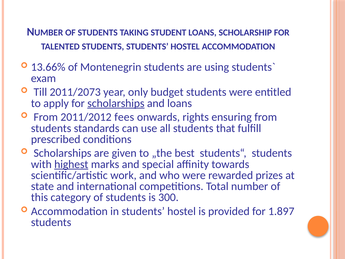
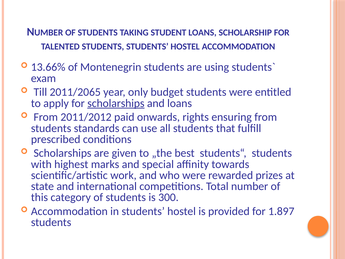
2011/2073: 2011/2073 -> 2011/2065
fees: fees -> paid
highest underline: present -> none
